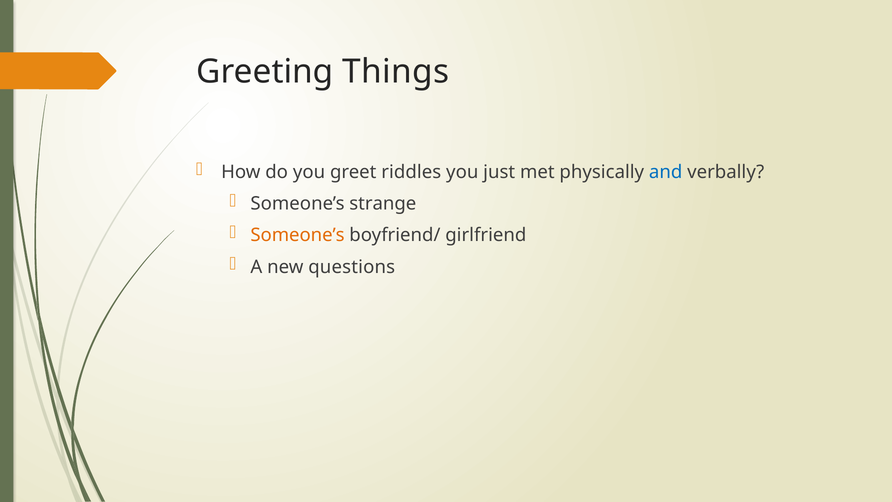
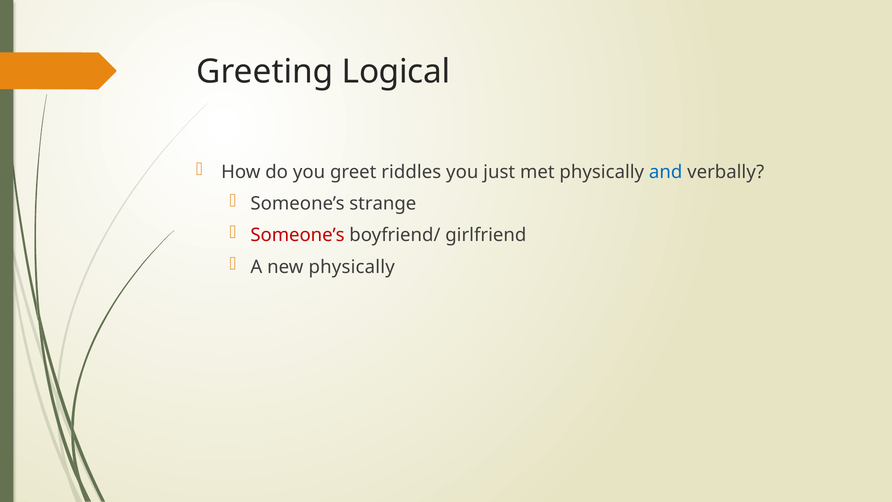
Things: Things -> Logical
Someone’s at (298, 235) colour: orange -> red
new questions: questions -> physically
